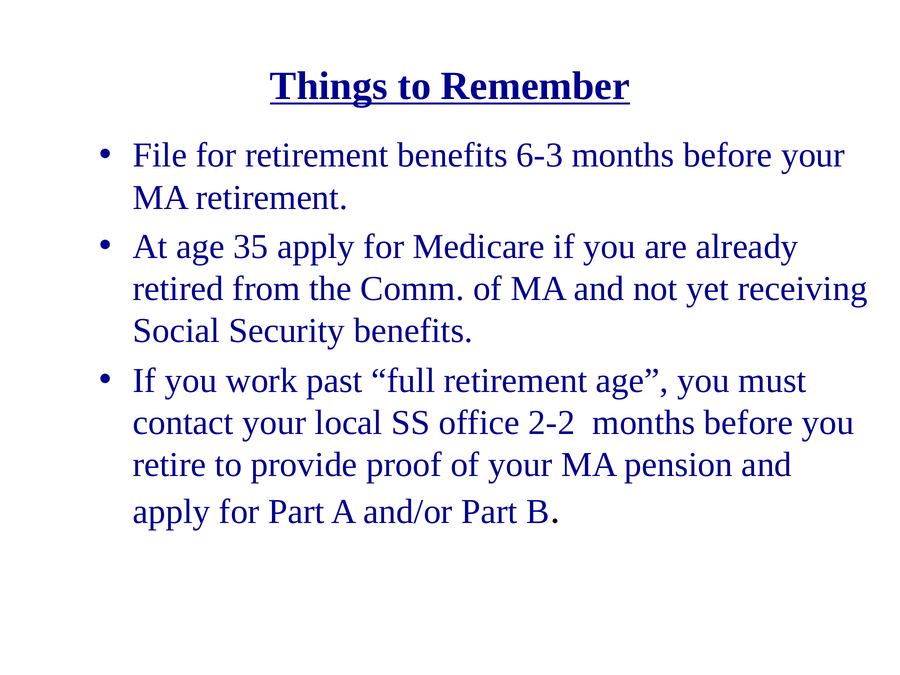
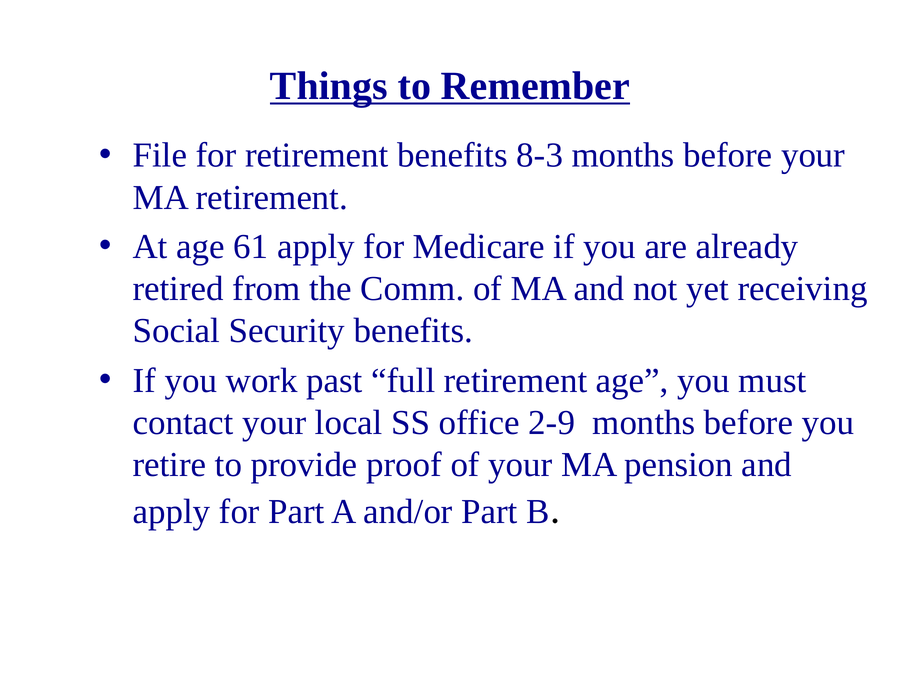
6-3: 6-3 -> 8-3
35: 35 -> 61
2-2: 2-2 -> 2-9
